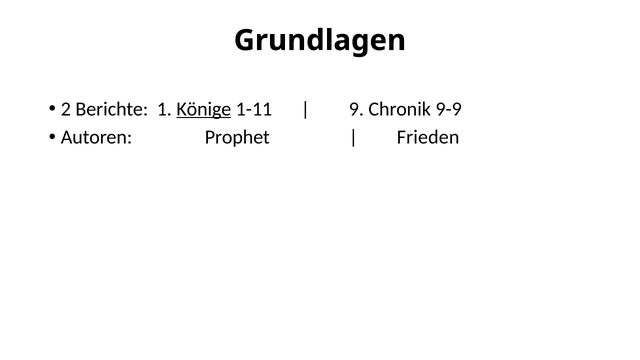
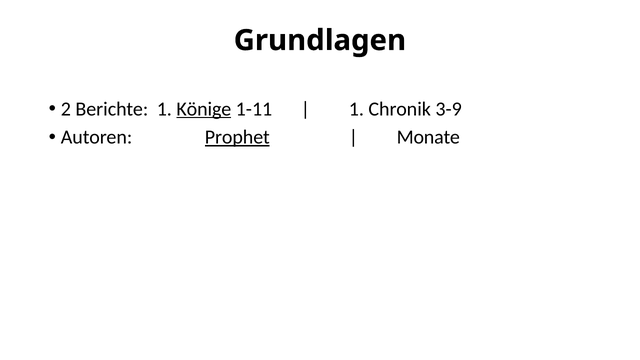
9 at (356, 109): 9 -> 1
9-9: 9-9 -> 3-9
Prophet underline: none -> present
Frieden: Frieden -> Monate
